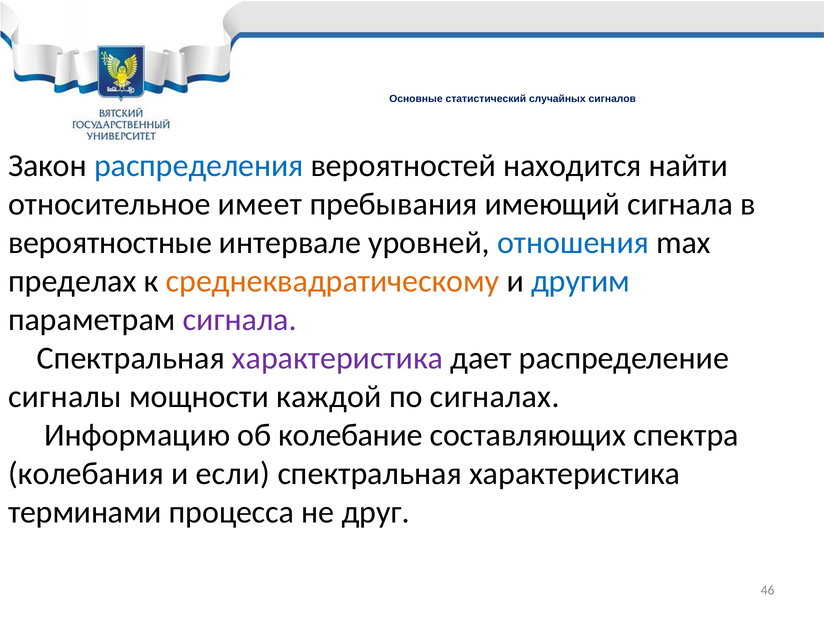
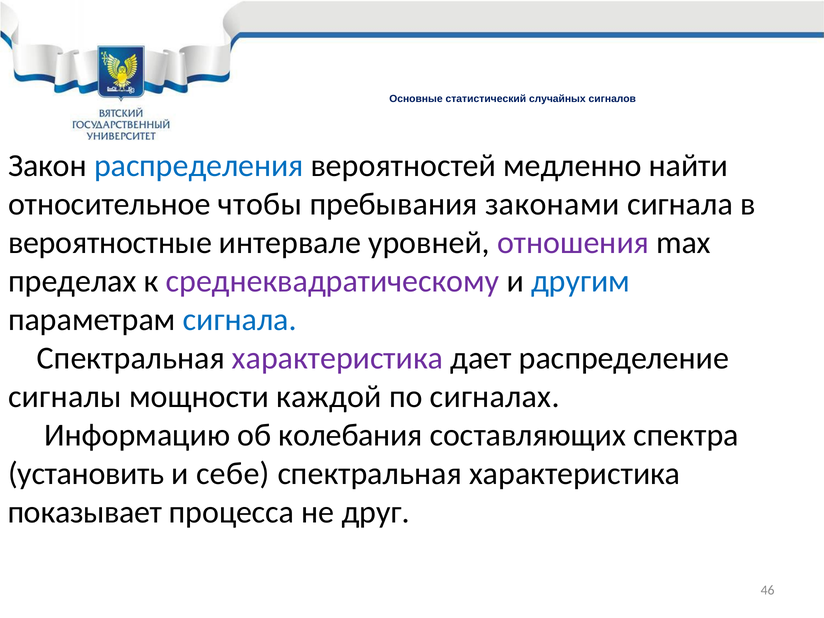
находится: находится -> медленно
имеет: имеет -> чтобы
имеющий: имеющий -> законами
отношения colour: blue -> purple
среднеквадратическому colour: orange -> purple
сигнала at (240, 320) colour: purple -> blue
колебание: колебание -> колебания
колебания: колебания -> установить
если: если -> себе
терминами: терминами -> показывает
